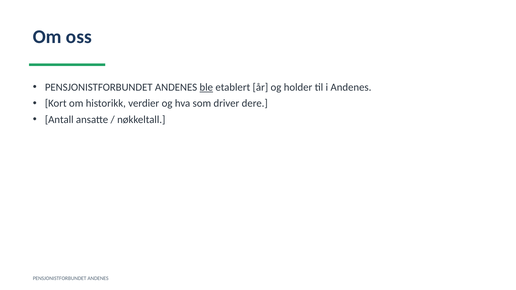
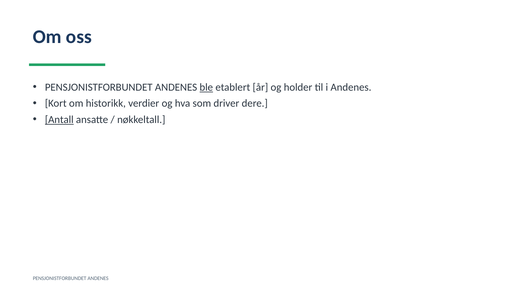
Antall underline: none -> present
